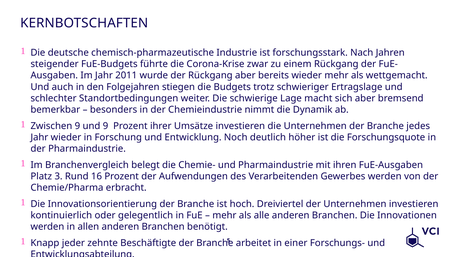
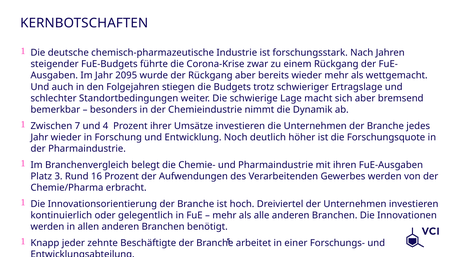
2011: 2011 -> 2095
Zwischen 9: 9 -> 7
und 9: 9 -> 4
